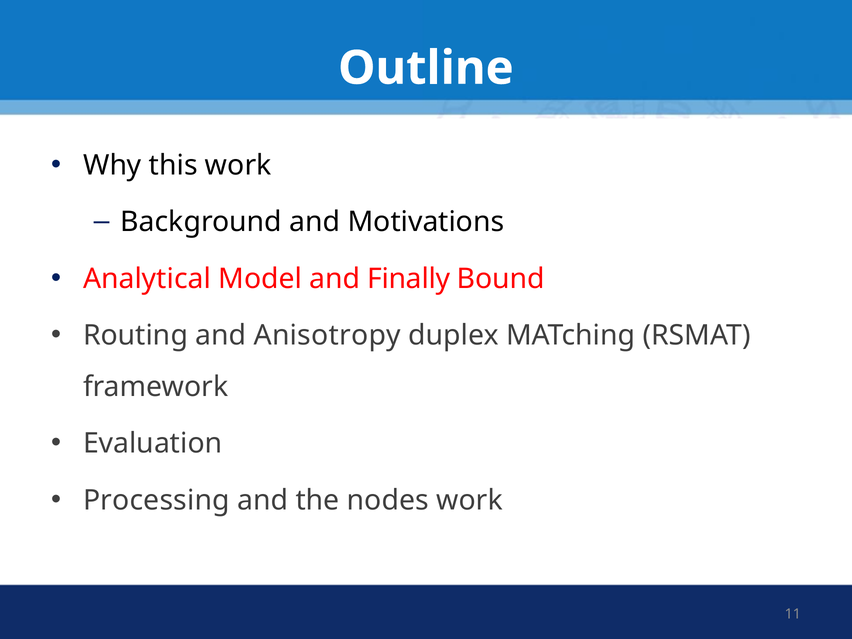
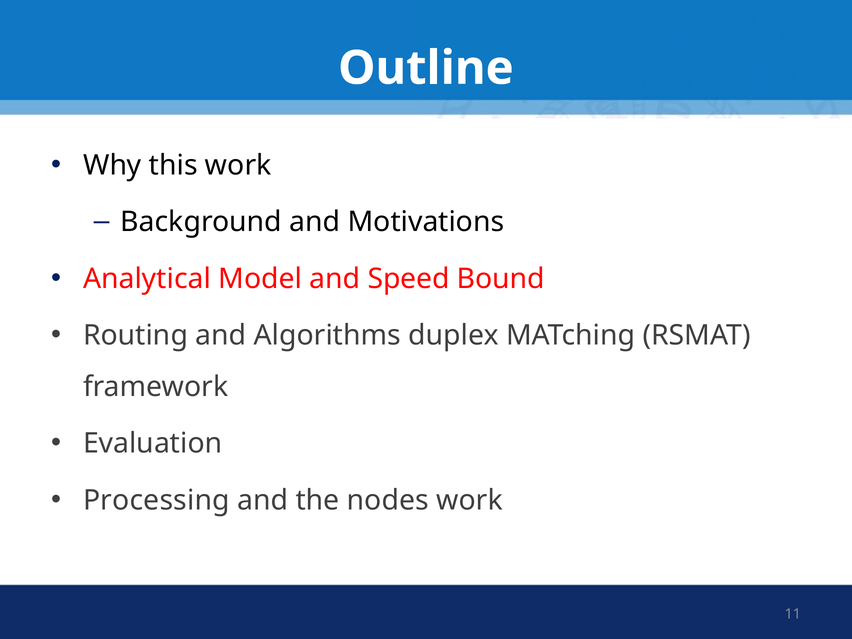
Finally: Finally -> Speed
Anisotropy: Anisotropy -> Algorithms
